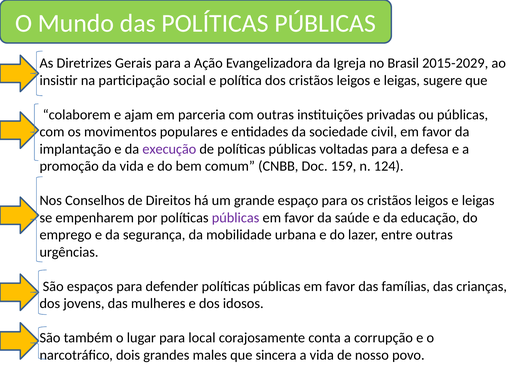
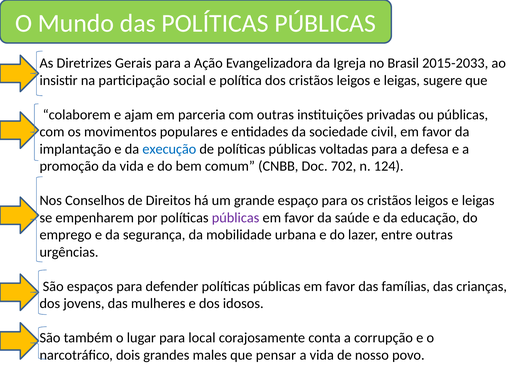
2015-2029: 2015-2029 -> 2015-2033
execução colour: purple -> blue
159: 159 -> 702
sincera: sincera -> pensar
